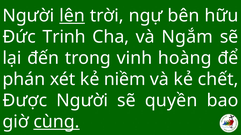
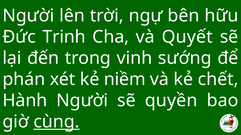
lên underline: present -> none
Ngắm: Ngắm -> Quyết
hoàng: hoàng -> sướng
Được: Được -> Hành
